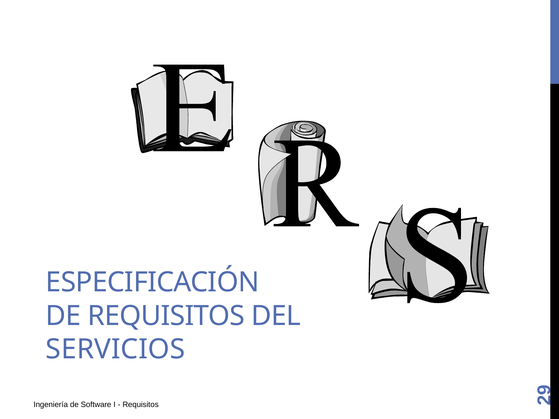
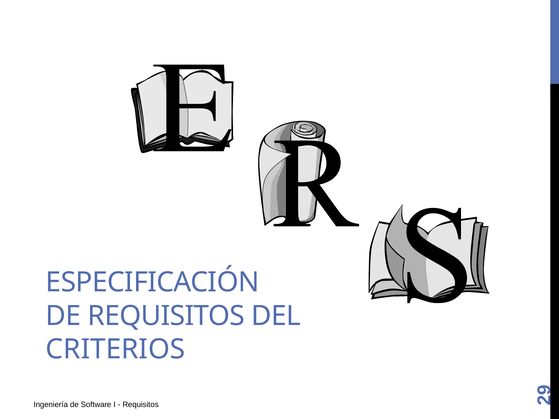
SERVICIOS: SERVICIOS -> CRITERIOS
